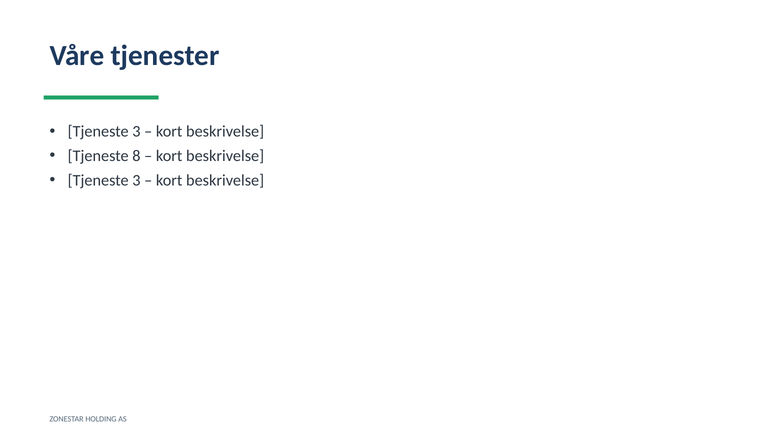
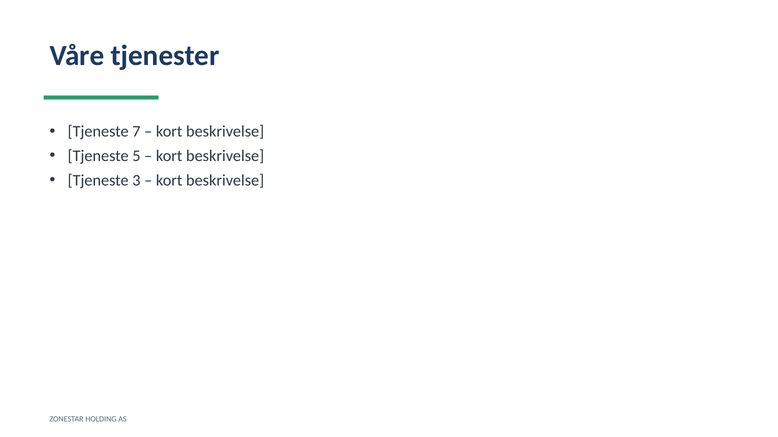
3 at (136, 132): 3 -> 7
8: 8 -> 5
